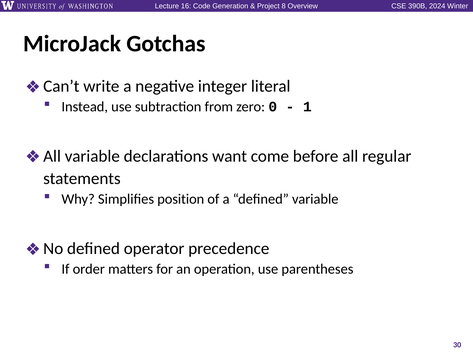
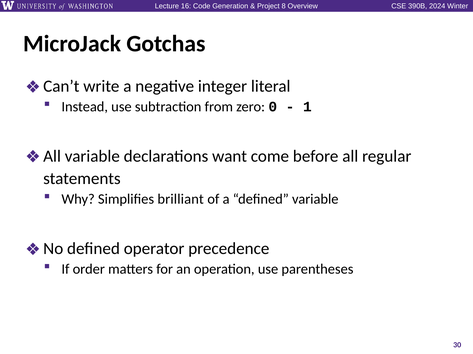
position: position -> brilliant
